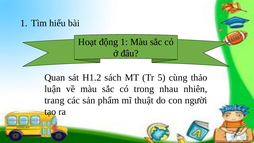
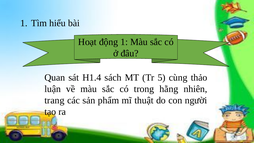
H1.2: H1.2 -> H1.4
nhau: nhau -> hằng
